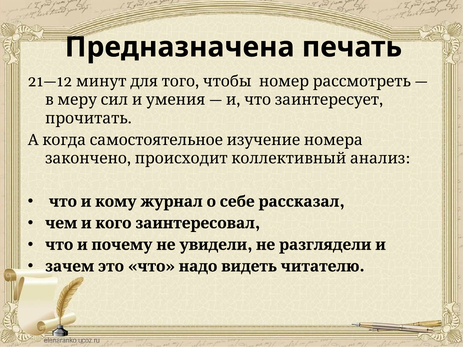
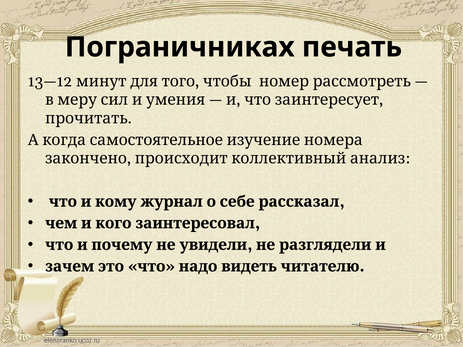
Предназначена: Предназначена -> Пограничниках
21—12: 21—12 -> 13—12
